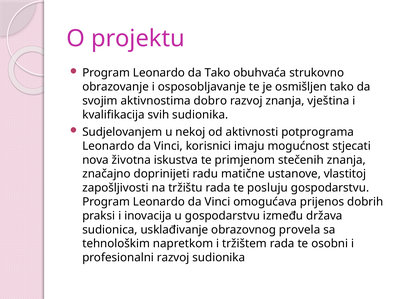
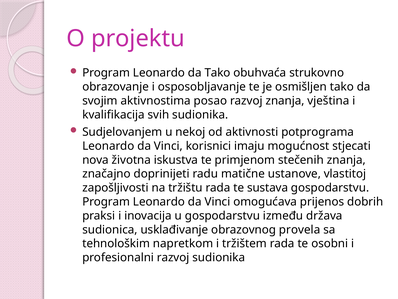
dobro: dobro -> posao
posluju: posluju -> sustava
